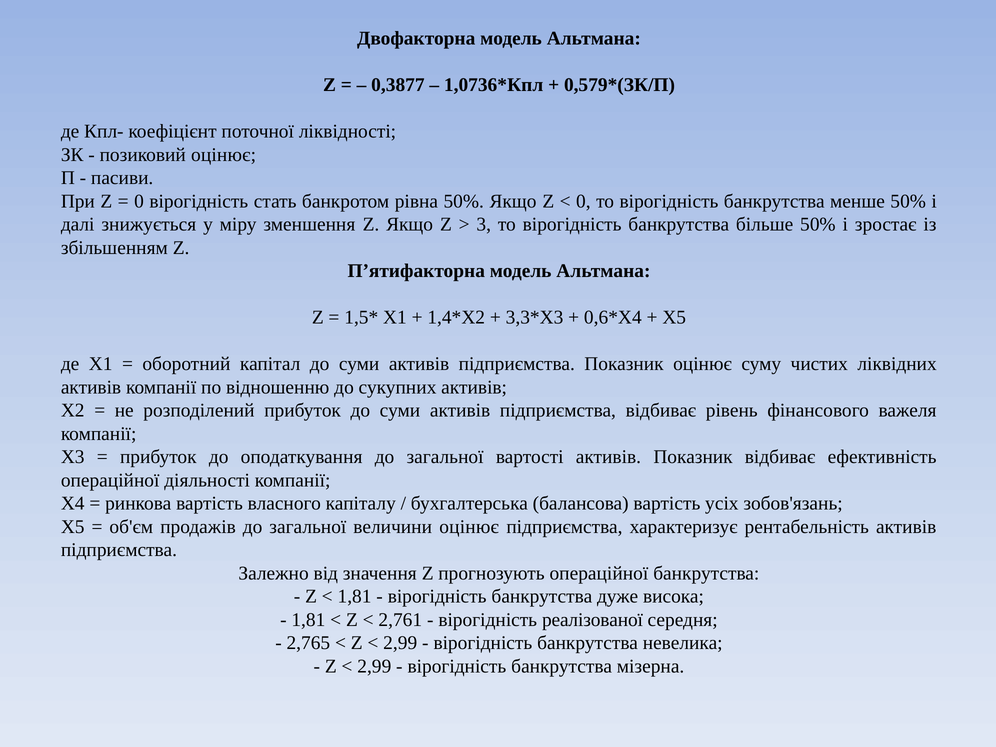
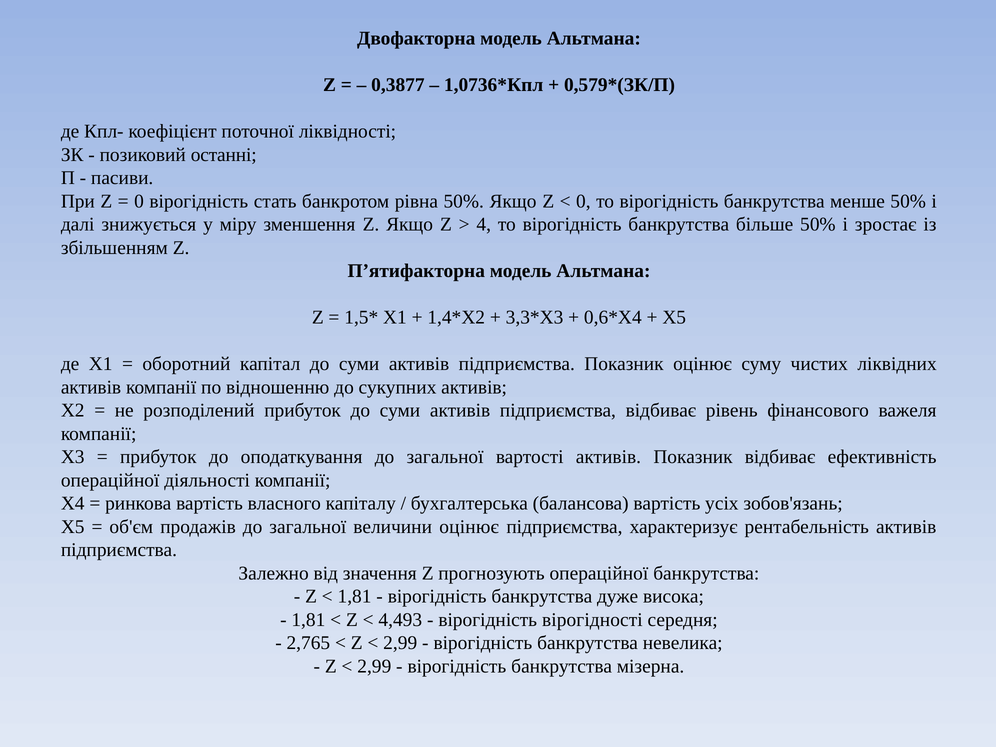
позиковий оцінює: оцінює -> останні
3: 3 -> 4
2,761: 2,761 -> 4,493
реалізованої: реалізованої -> вірогідності
